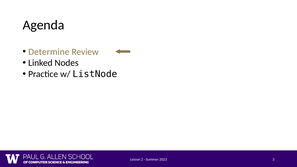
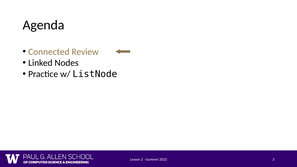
Determine: Determine -> Connected
